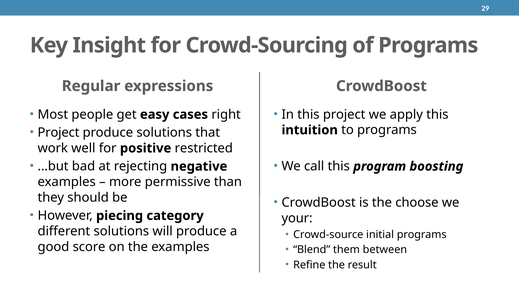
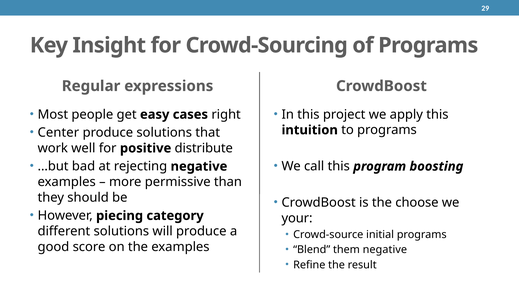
Project at (59, 133): Project -> Center
restricted: restricted -> distribute
them between: between -> negative
